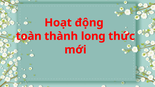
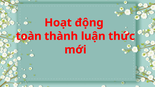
long: long -> luận
